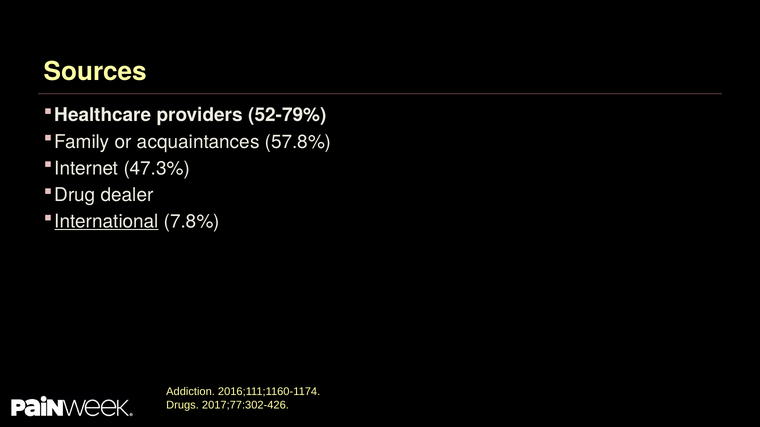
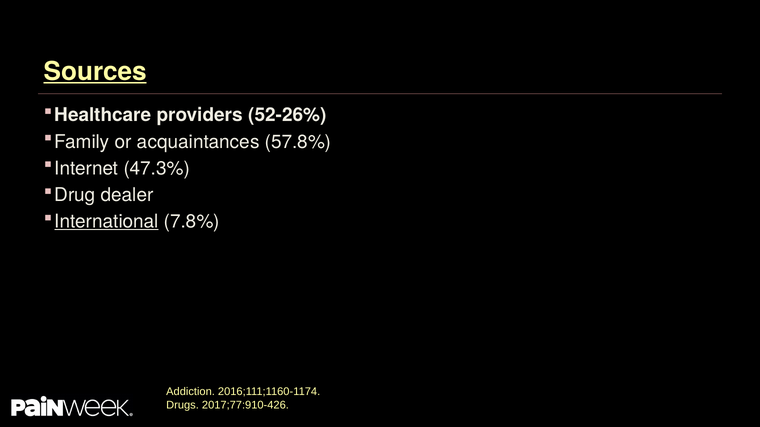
Sources underline: none -> present
52-79%: 52-79% -> 52-26%
2017;77:302-426: 2017;77:302-426 -> 2017;77:910-426
